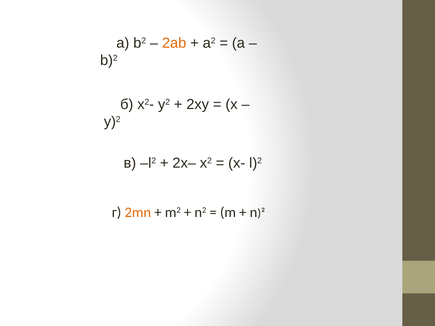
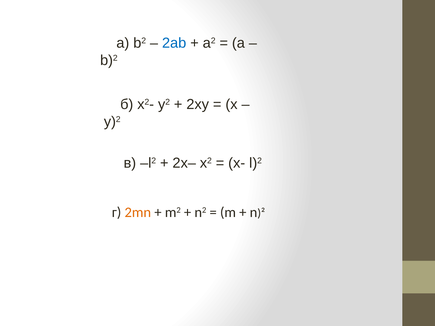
2ab colour: orange -> blue
